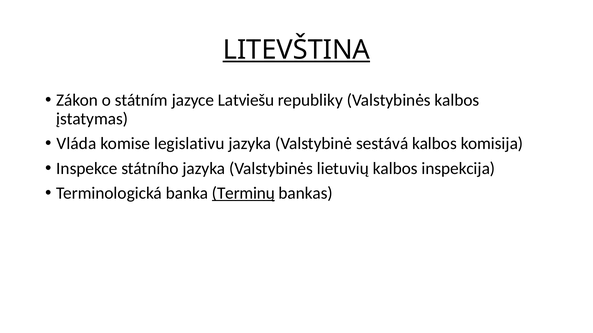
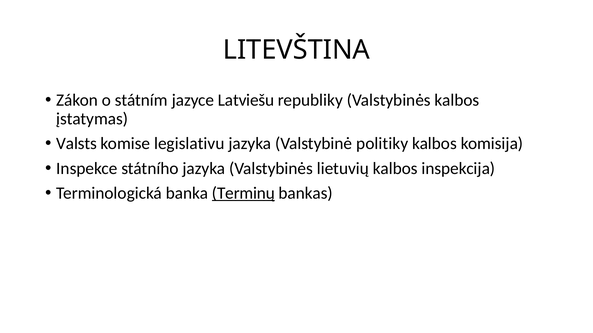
LITEVŠTINA underline: present -> none
Vláda: Vláda -> Valsts
sestává: sestává -> politiky
